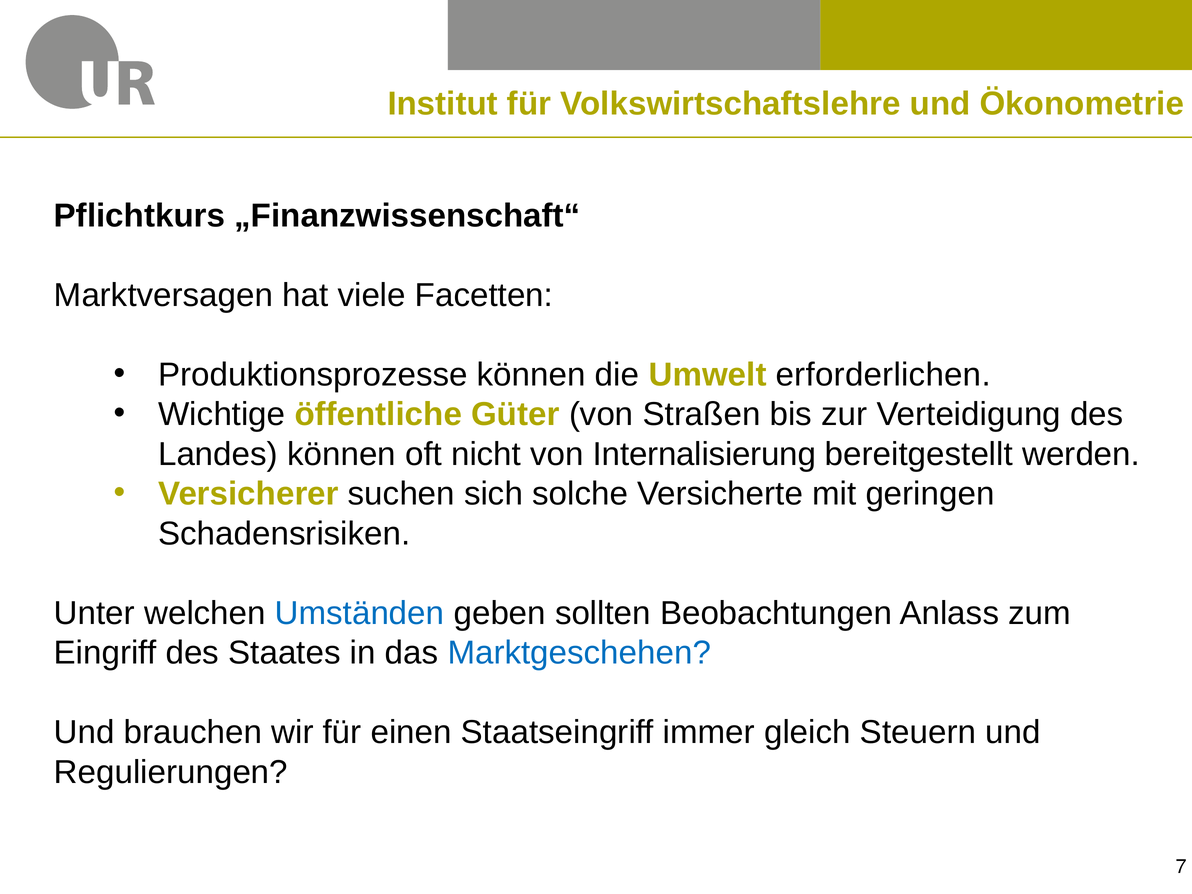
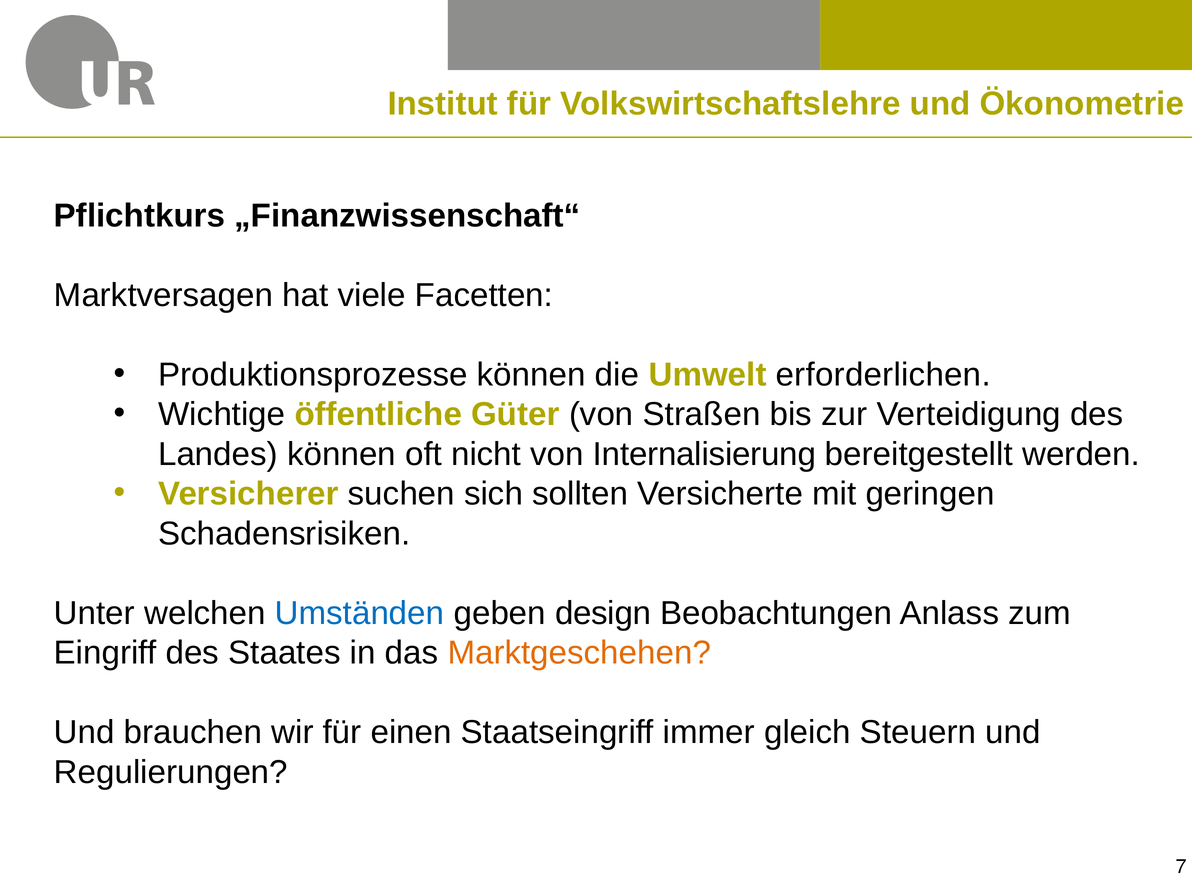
solche: solche -> sollten
sollten: sollten -> design
Marktgeschehen colour: blue -> orange
